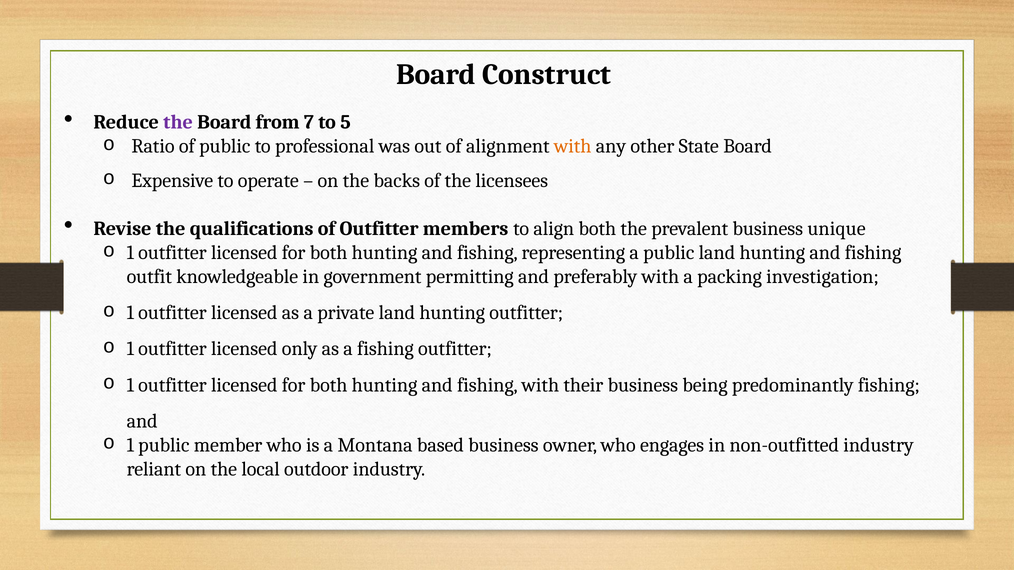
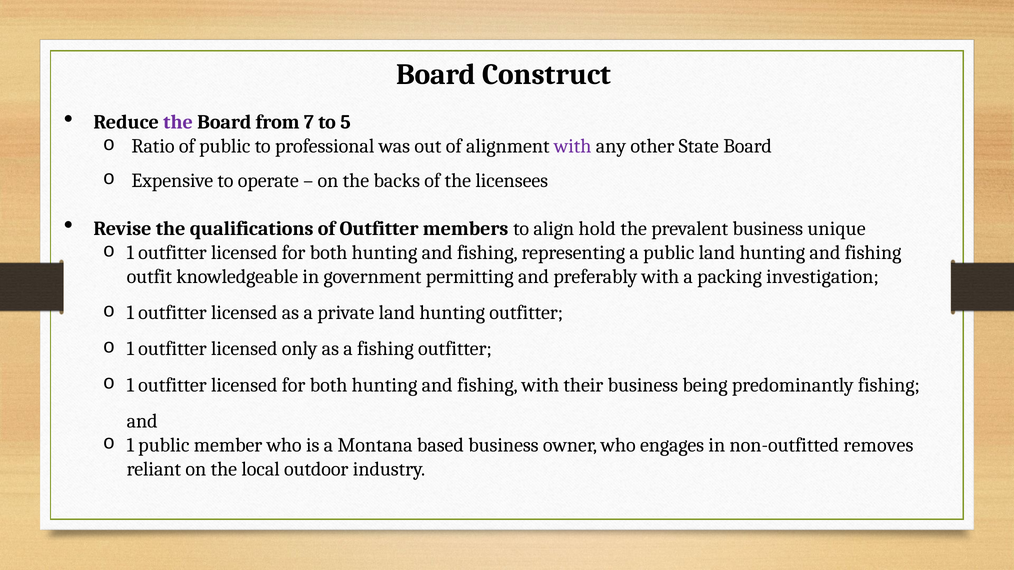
with at (573, 146) colour: orange -> purple
align both: both -> hold
non-outfitted industry: industry -> removes
